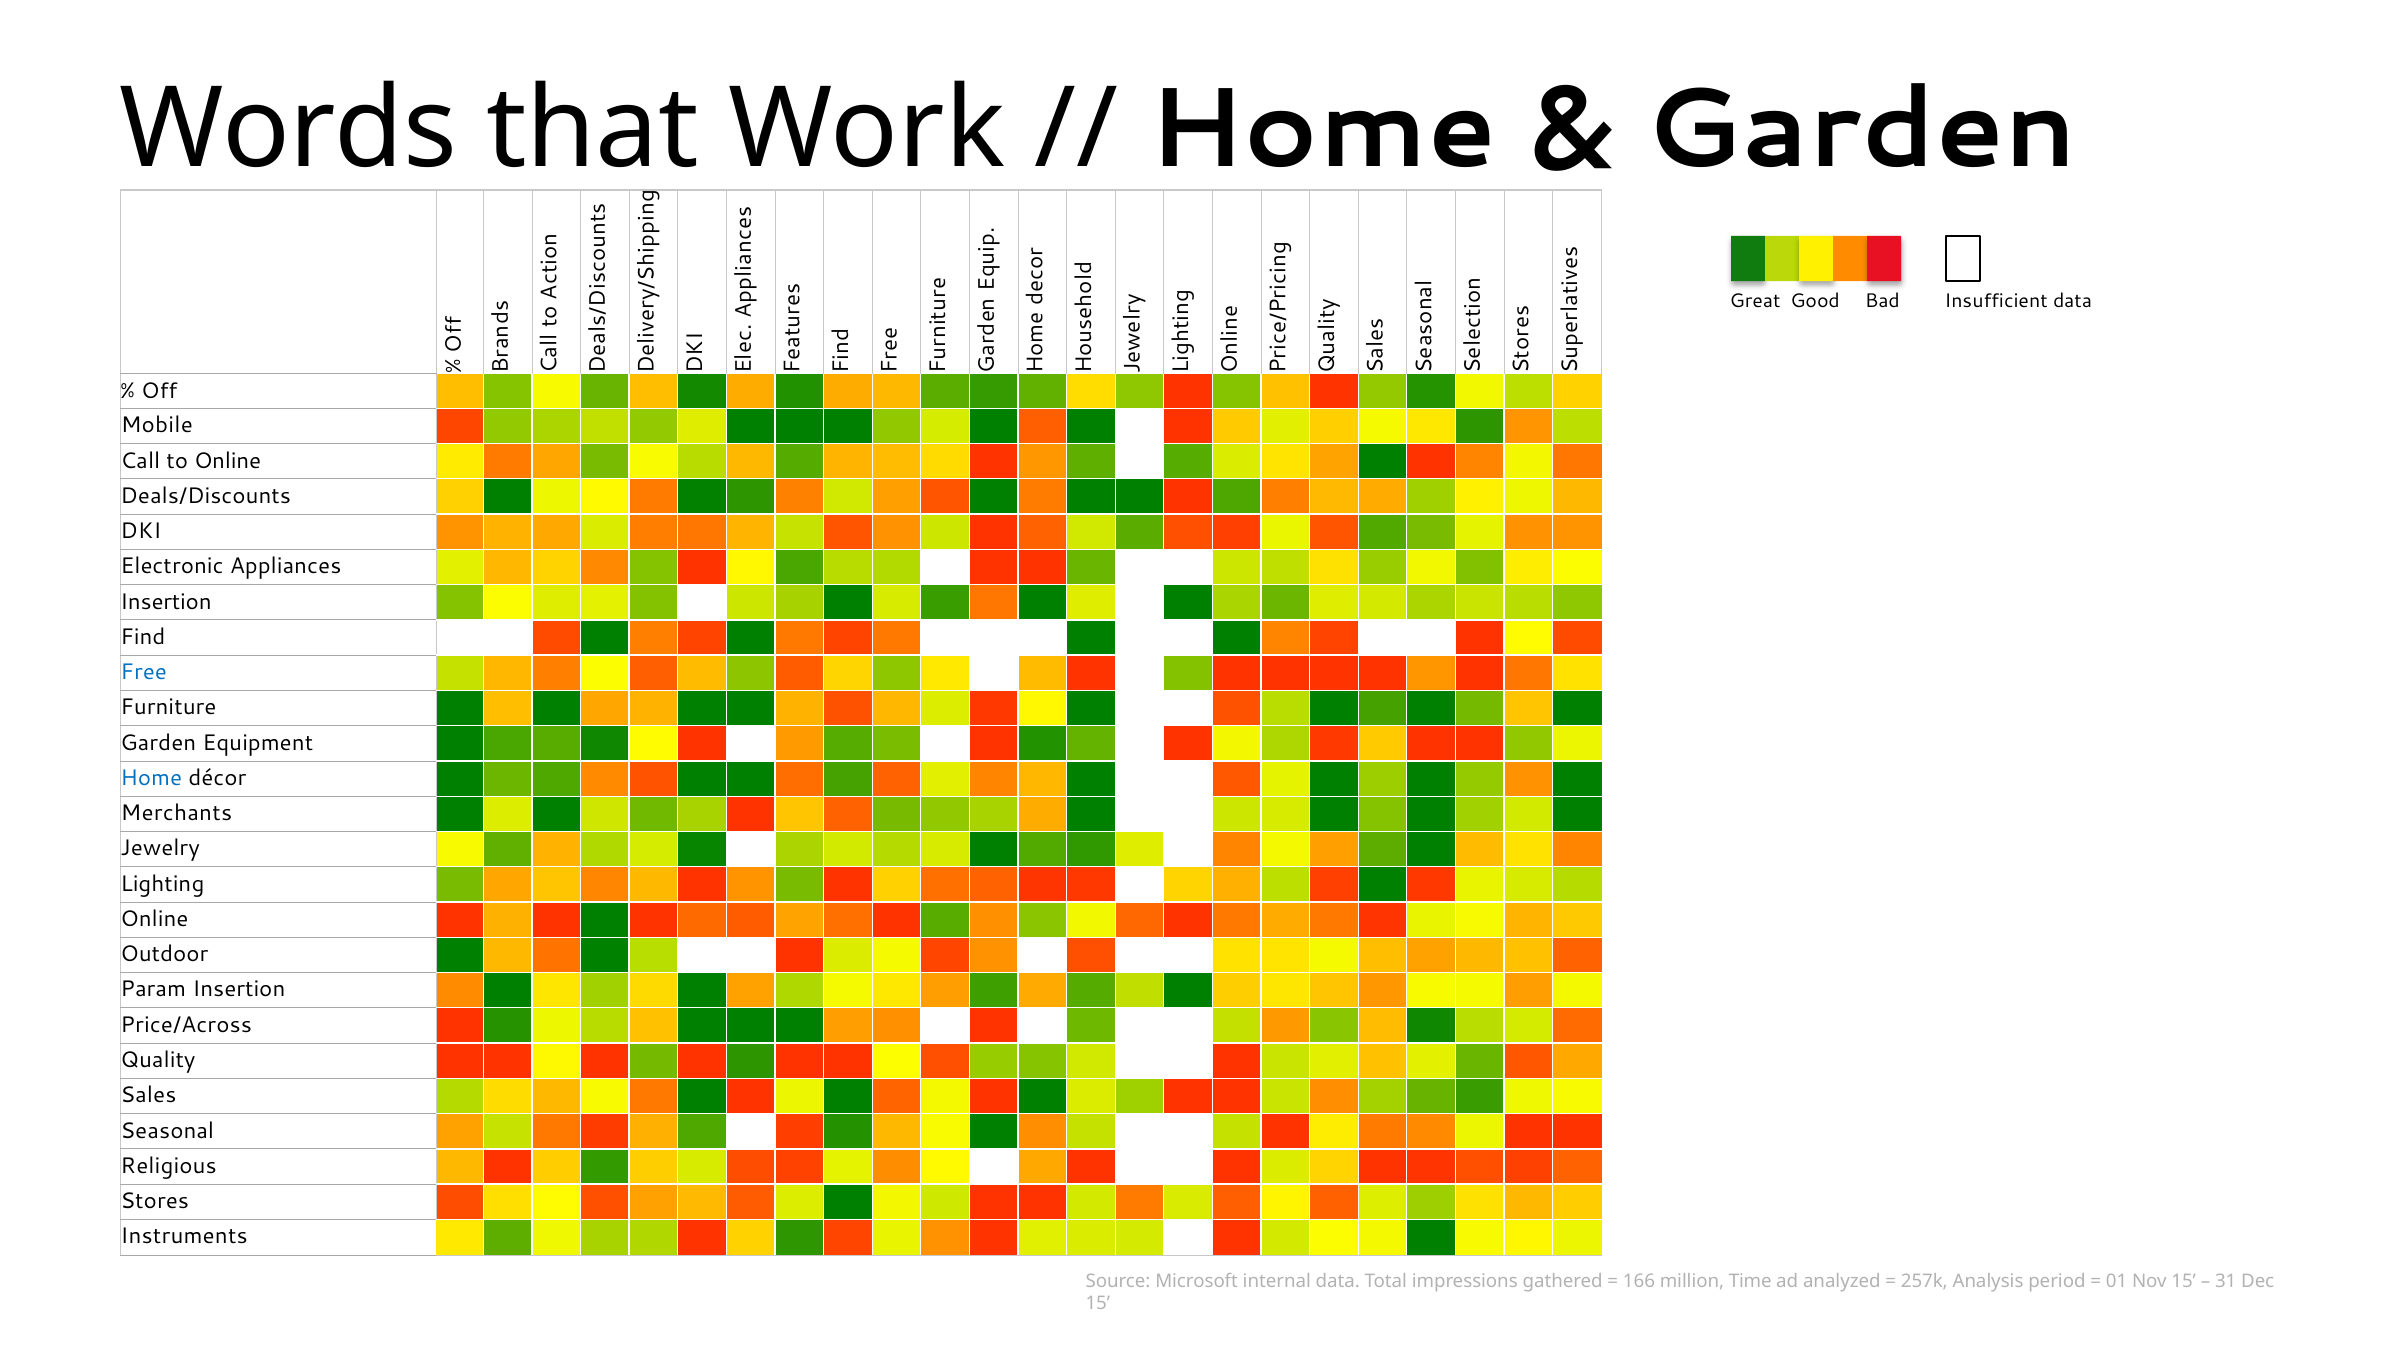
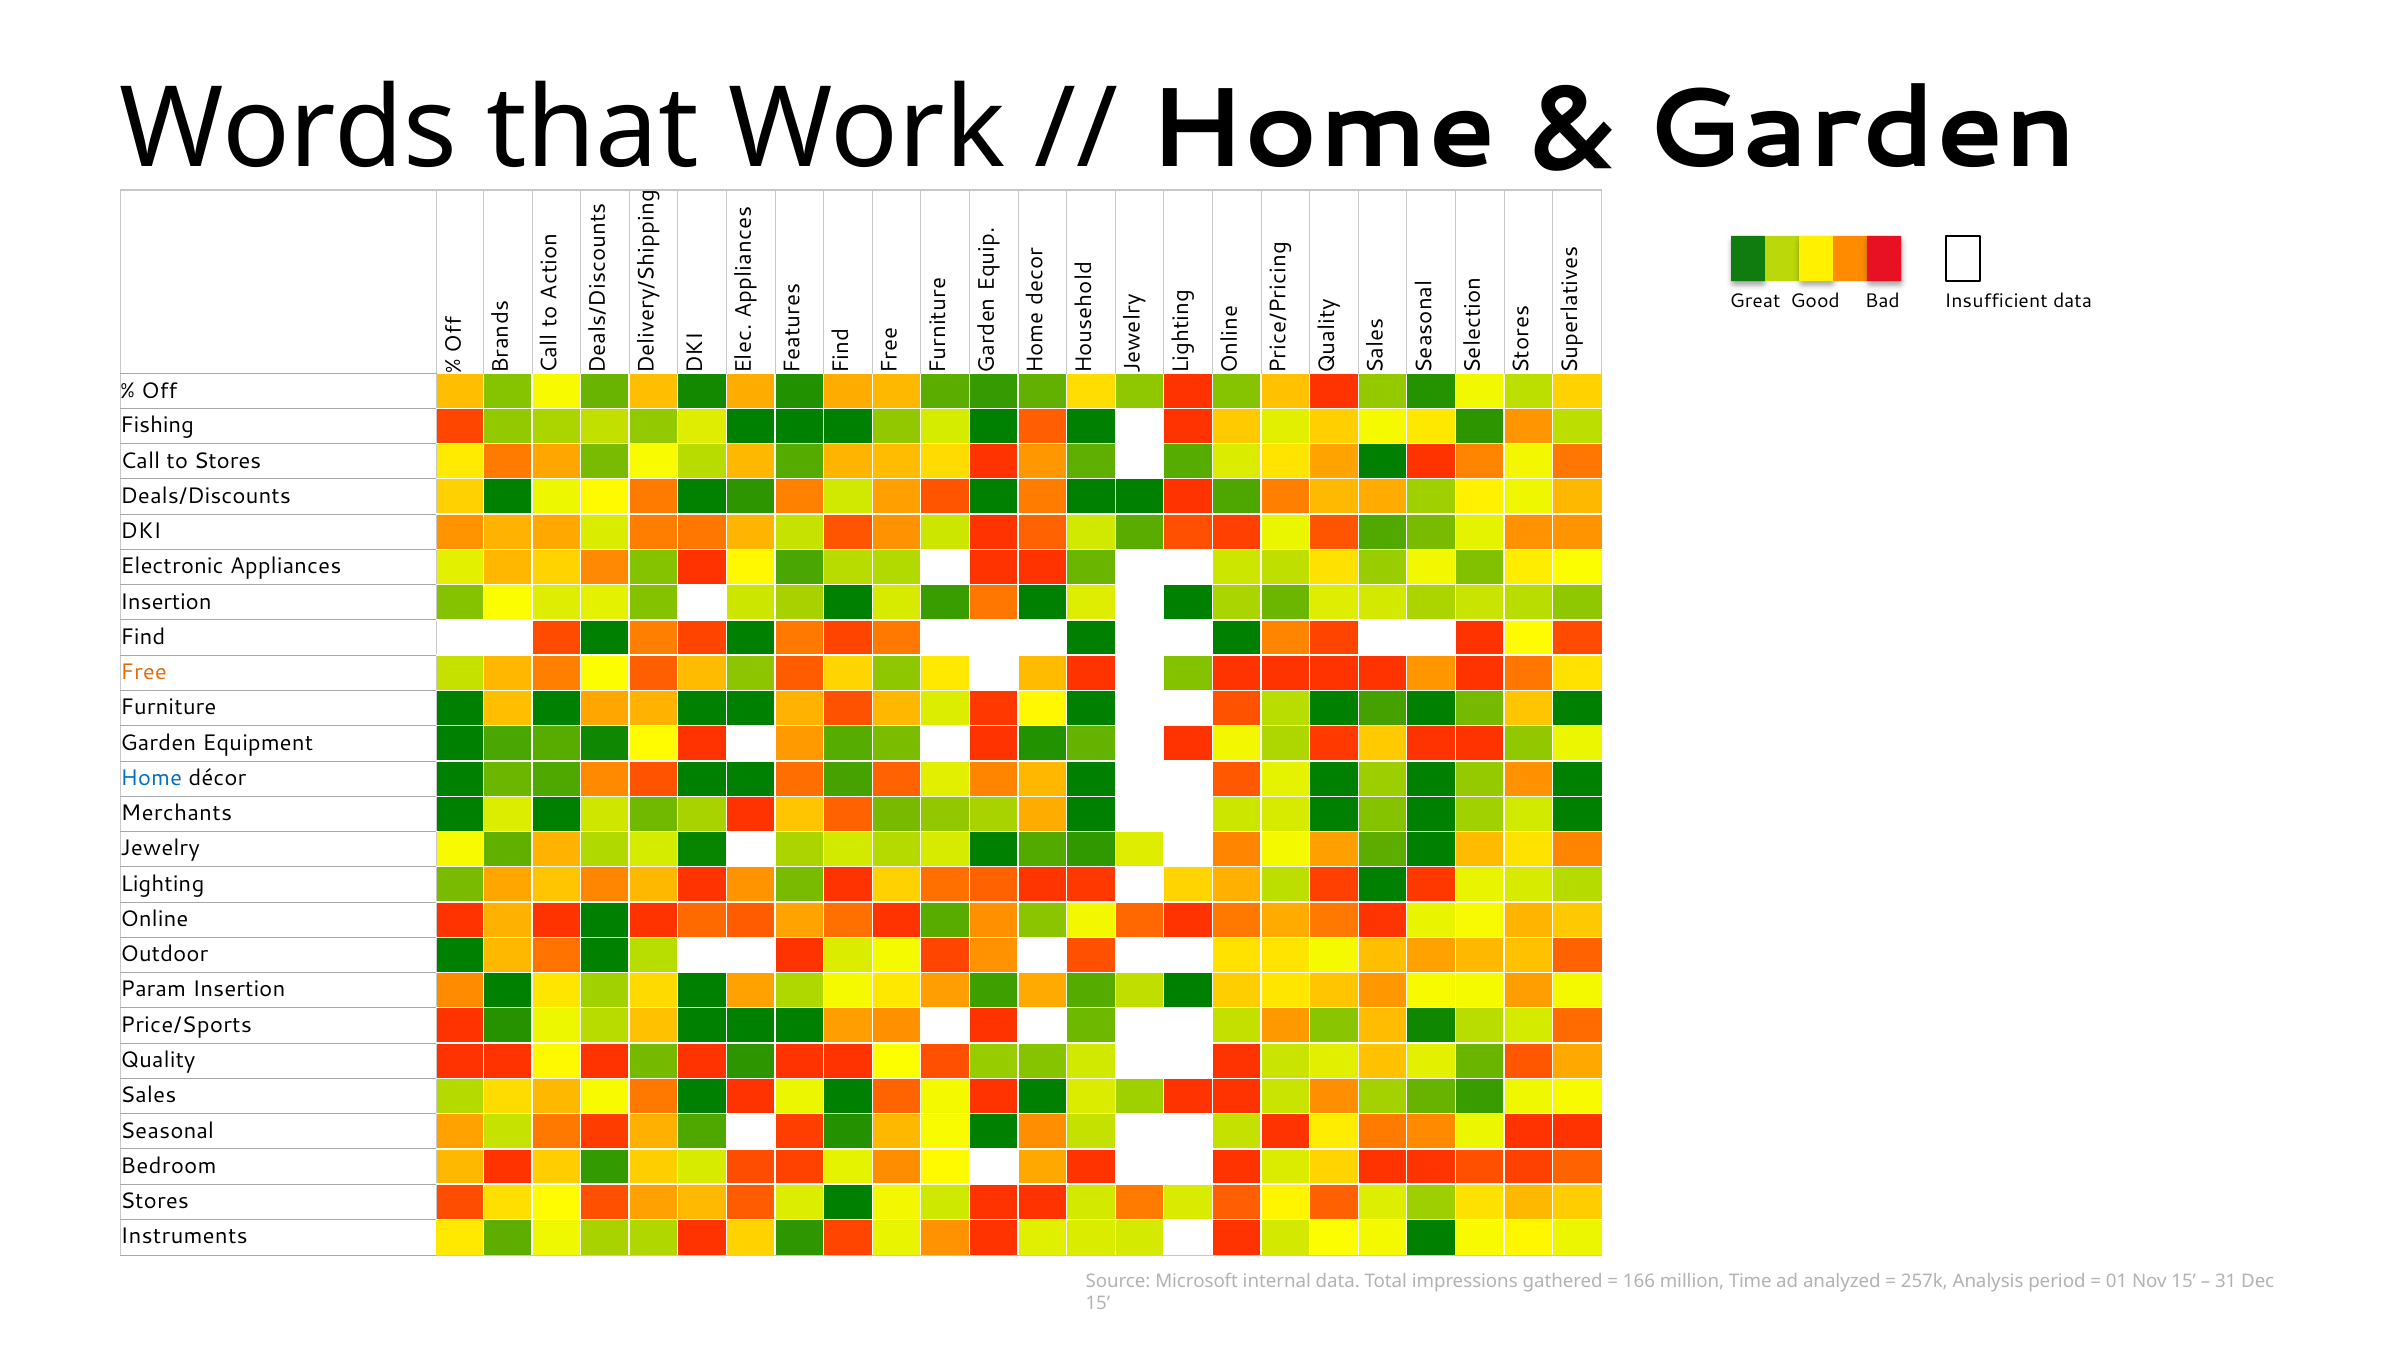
Mobile: Mobile -> Fishing
to Online: Online -> Stores
Free colour: blue -> orange
Price/Across: Price/Across -> Price/Sports
Religious: Religious -> Bedroom
